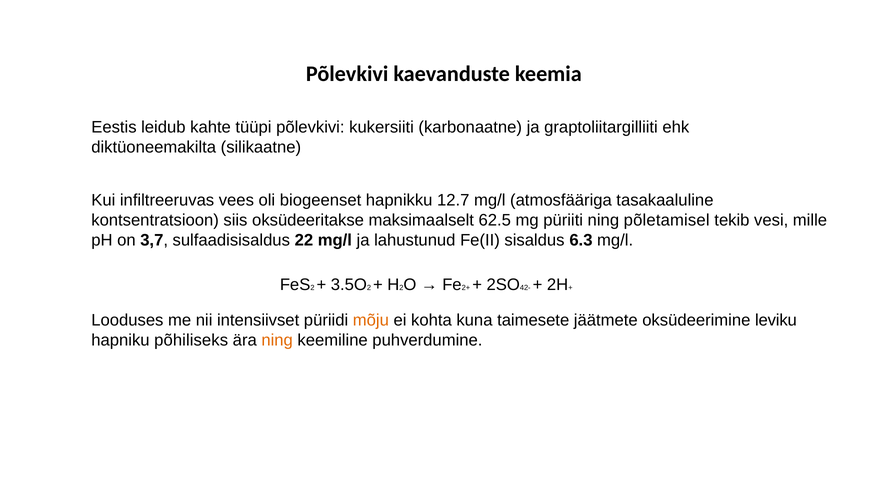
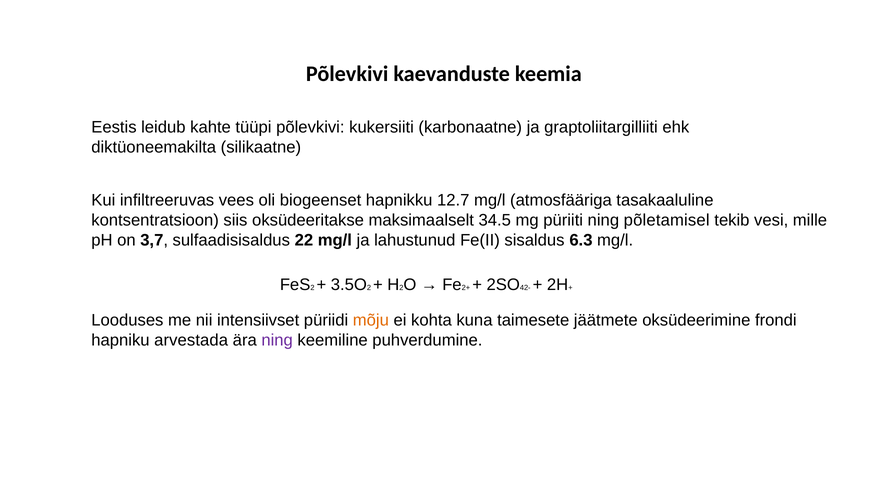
62.5: 62.5 -> 34.5
leviku: leviku -> frondi
põhiliseks: põhiliseks -> arvestada
ning at (277, 340) colour: orange -> purple
